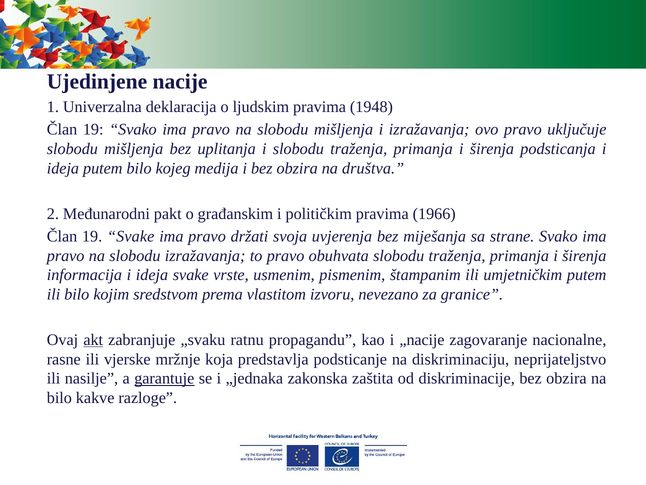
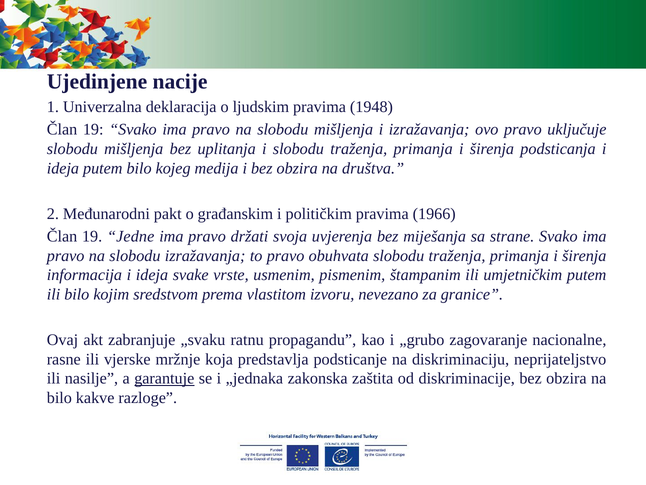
19 Svake: Svake -> Jedne
akt underline: present -> none
„nacije: „nacije -> „grubo
